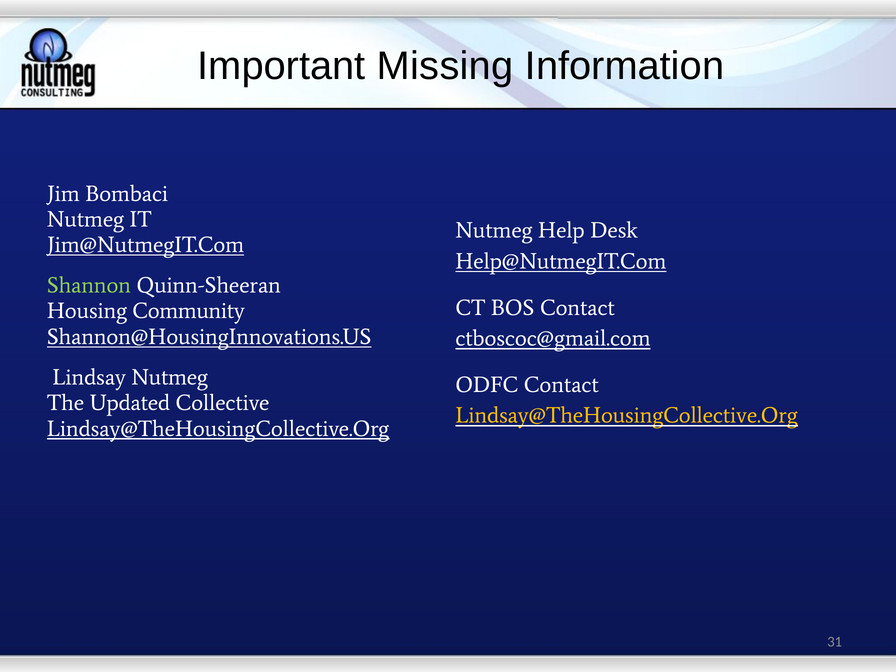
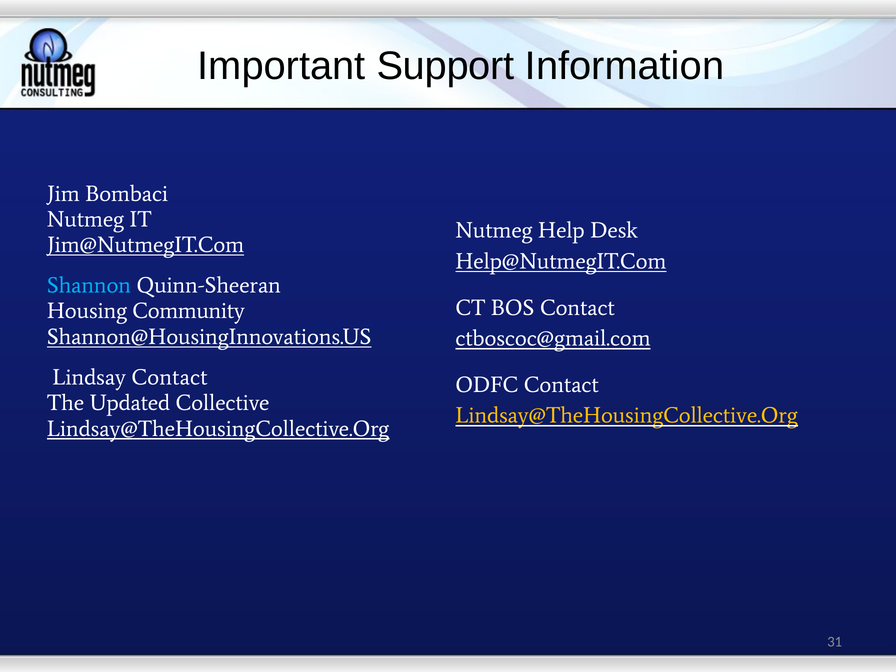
Missing: Missing -> Support
Shannon colour: light green -> light blue
Lindsay Nutmeg: Nutmeg -> Contact
